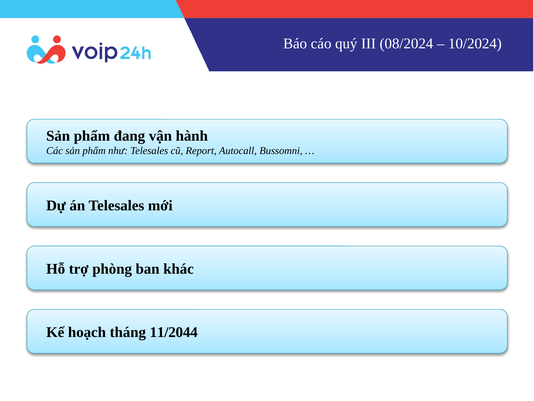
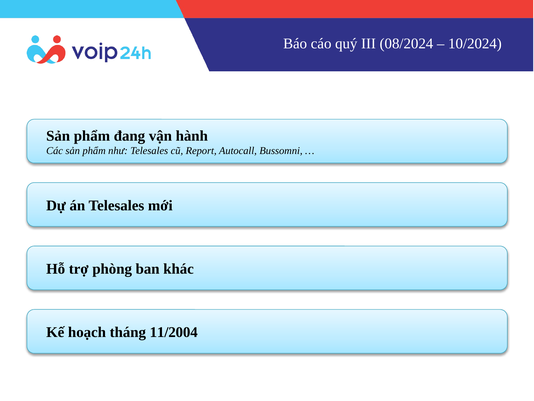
11/2044: 11/2044 -> 11/2004
